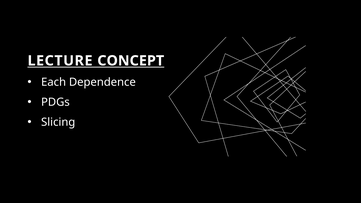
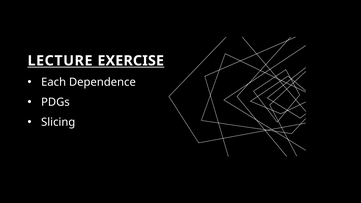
CONCEPT: CONCEPT -> EXERCISE
